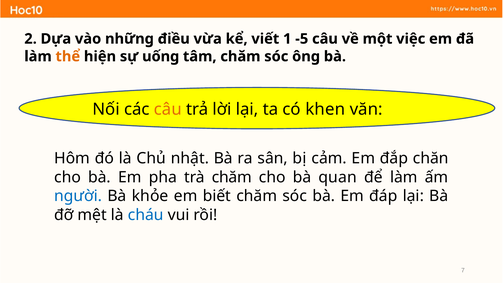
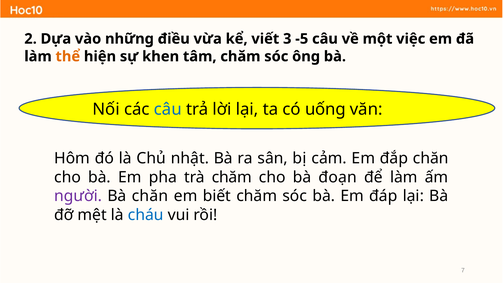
1: 1 -> 3
uống: uống -> khen
câu at (168, 109) colour: orange -> blue
khen: khen -> uống
quan: quan -> đoạn
người colour: blue -> purple
Bà khỏe: khỏe -> chăn
